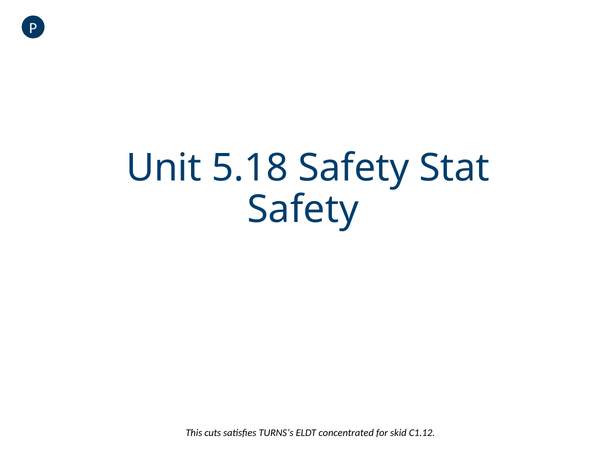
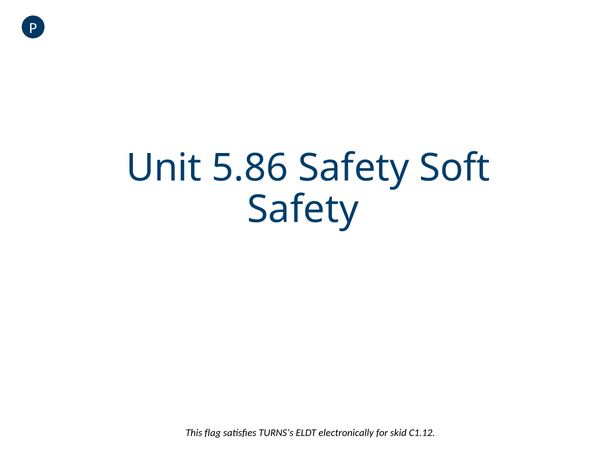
5.18: 5.18 -> 5.86
Stat: Stat -> Soft
cuts: cuts -> flag
concentrated: concentrated -> electronically
